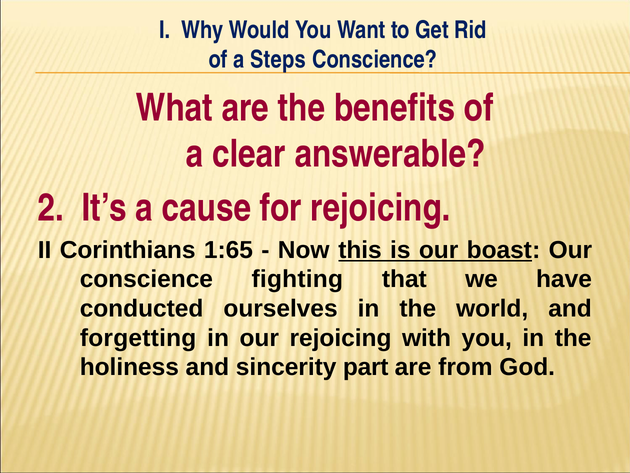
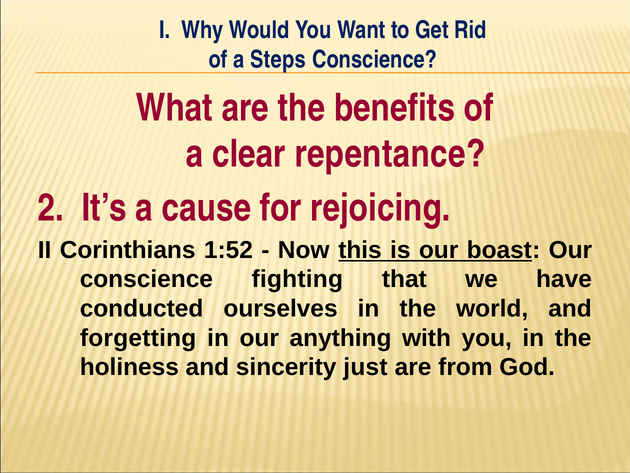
answerable: answerable -> repentance
1:65: 1:65 -> 1:52
our rejoicing: rejoicing -> anything
part: part -> just
